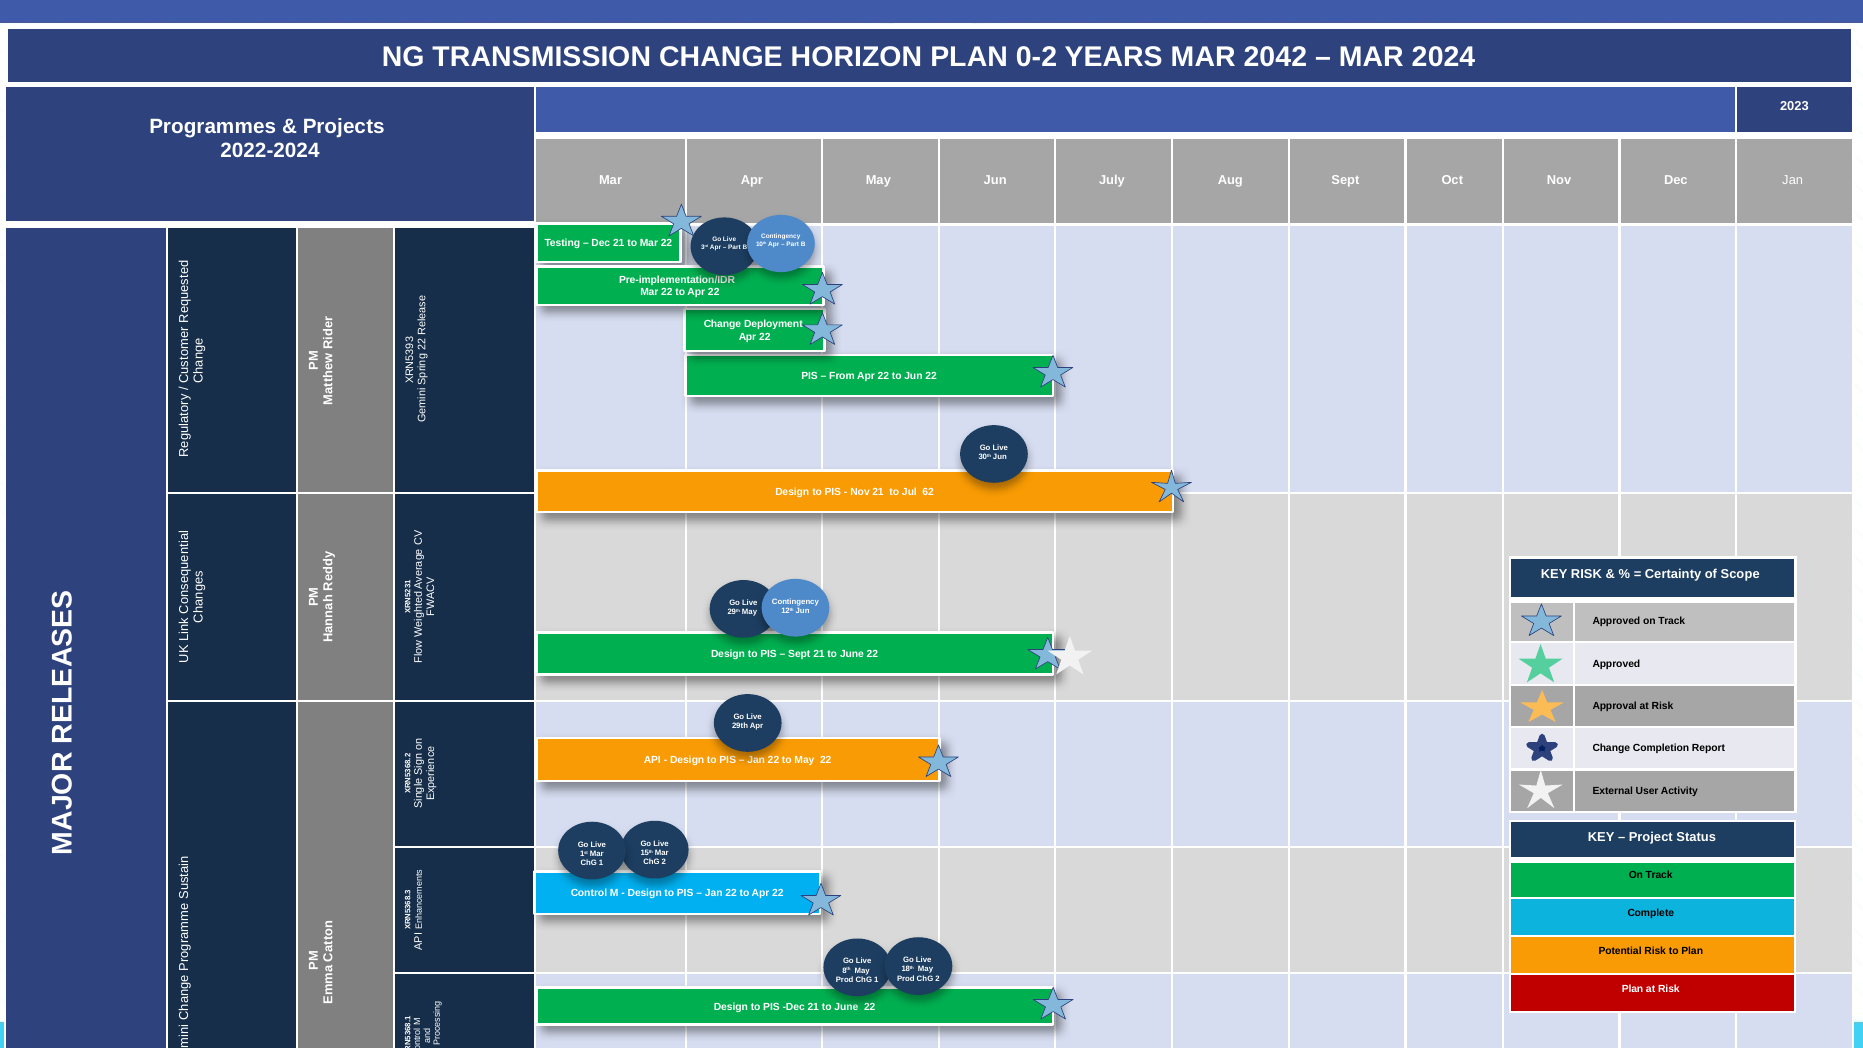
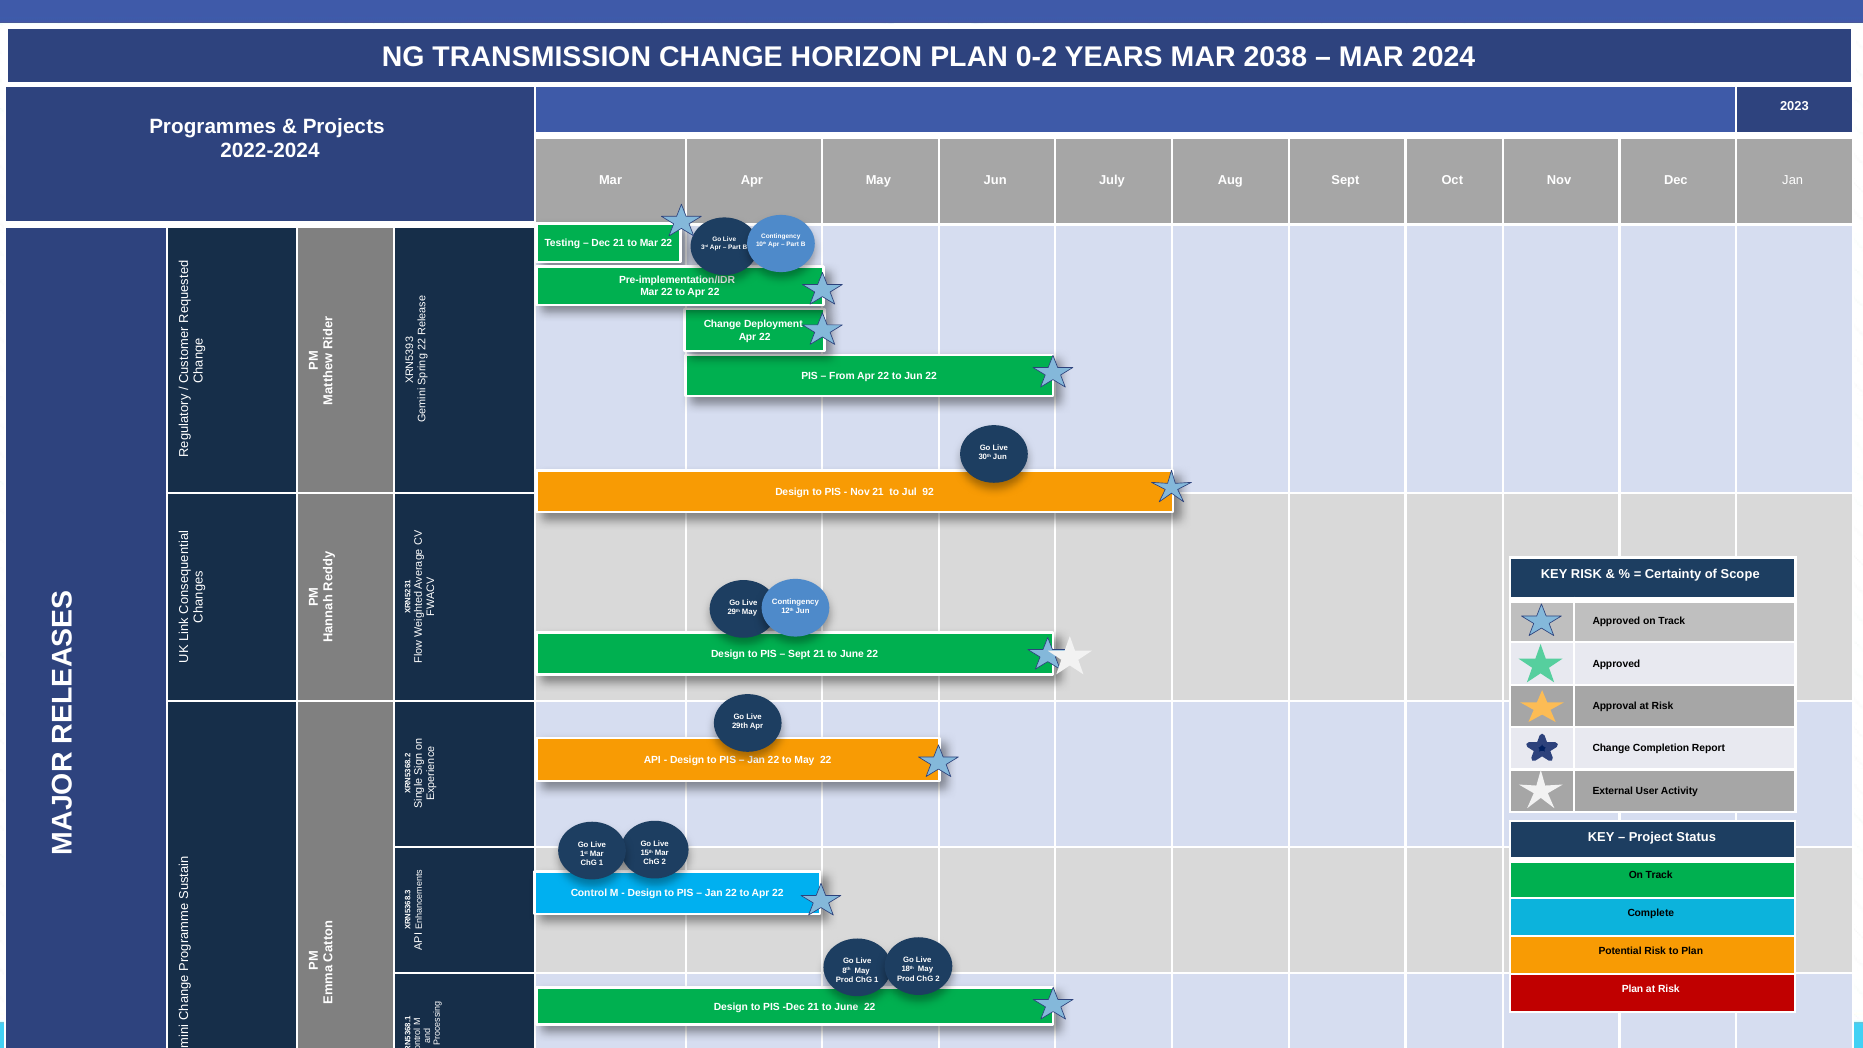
2042: 2042 -> 2038
62: 62 -> 92
